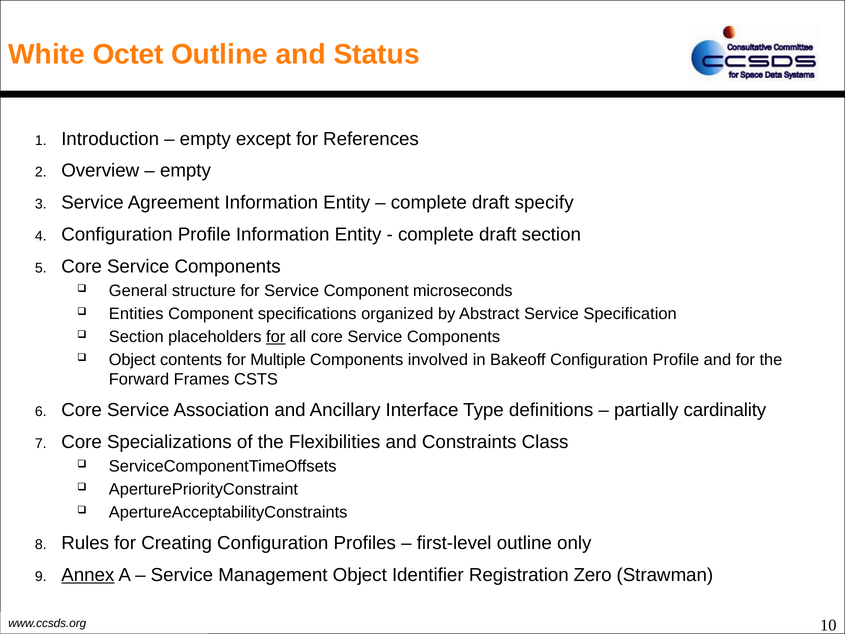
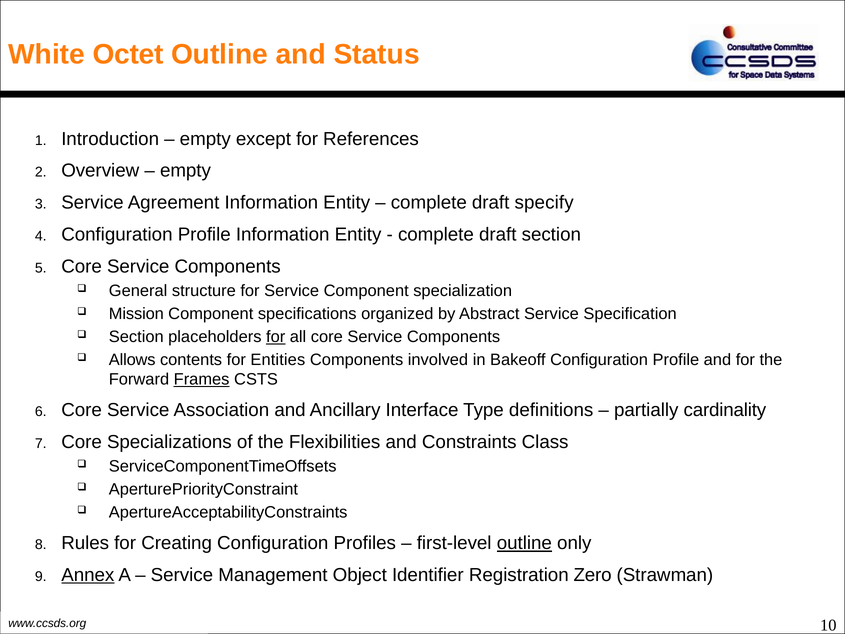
microseconds: microseconds -> specialization
Entities: Entities -> Mission
Object at (132, 360): Object -> Allows
Multiple: Multiple -> Entities
Frames underline: none -> present
outline at (524, 543) underline: none -> present
